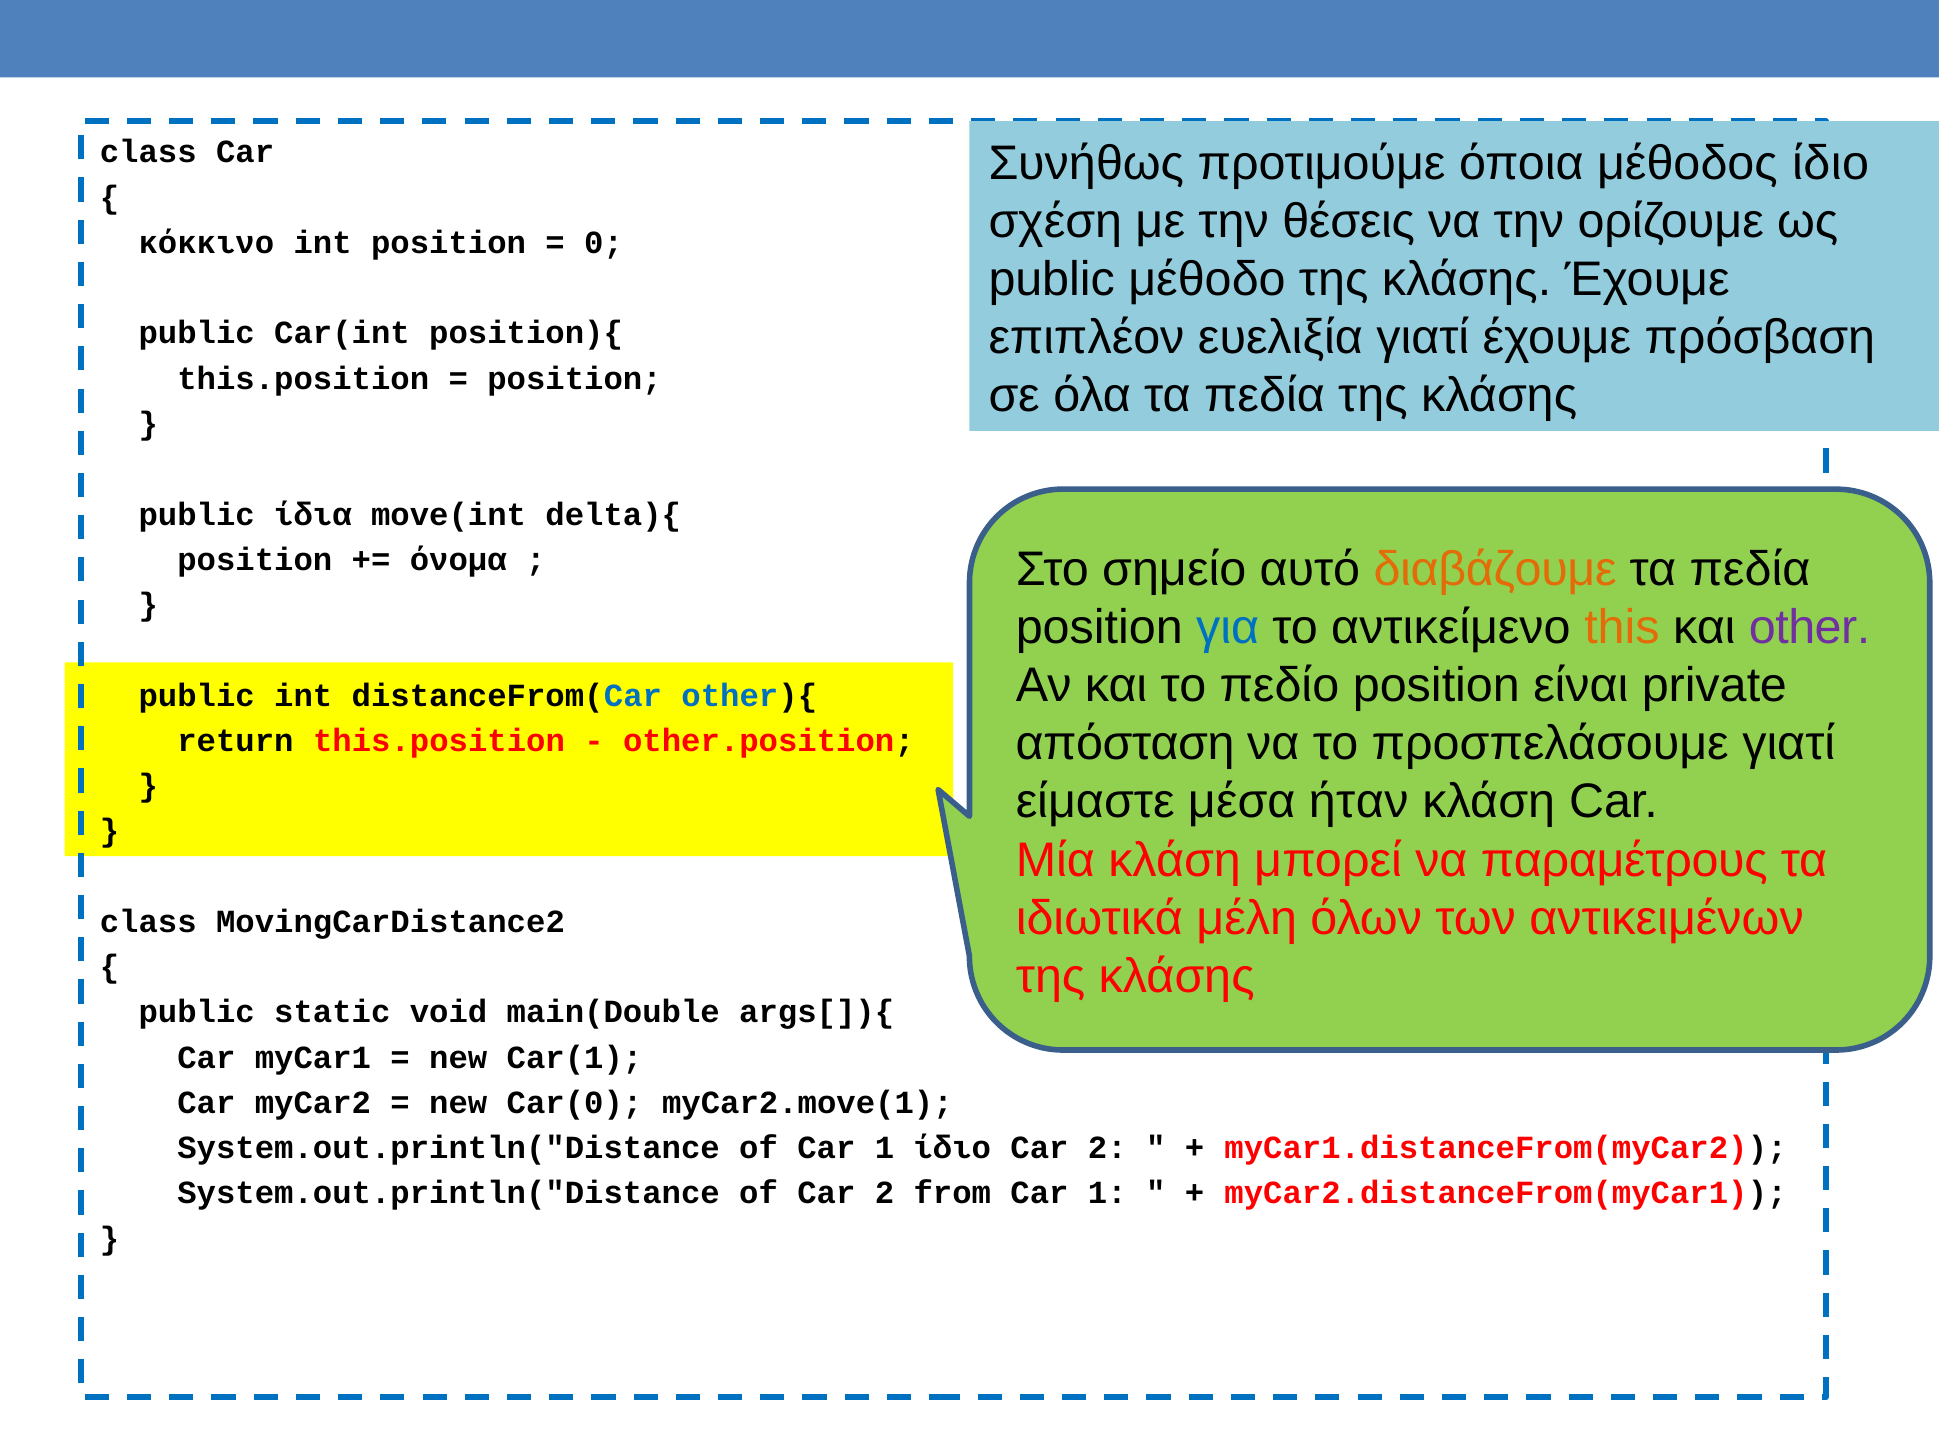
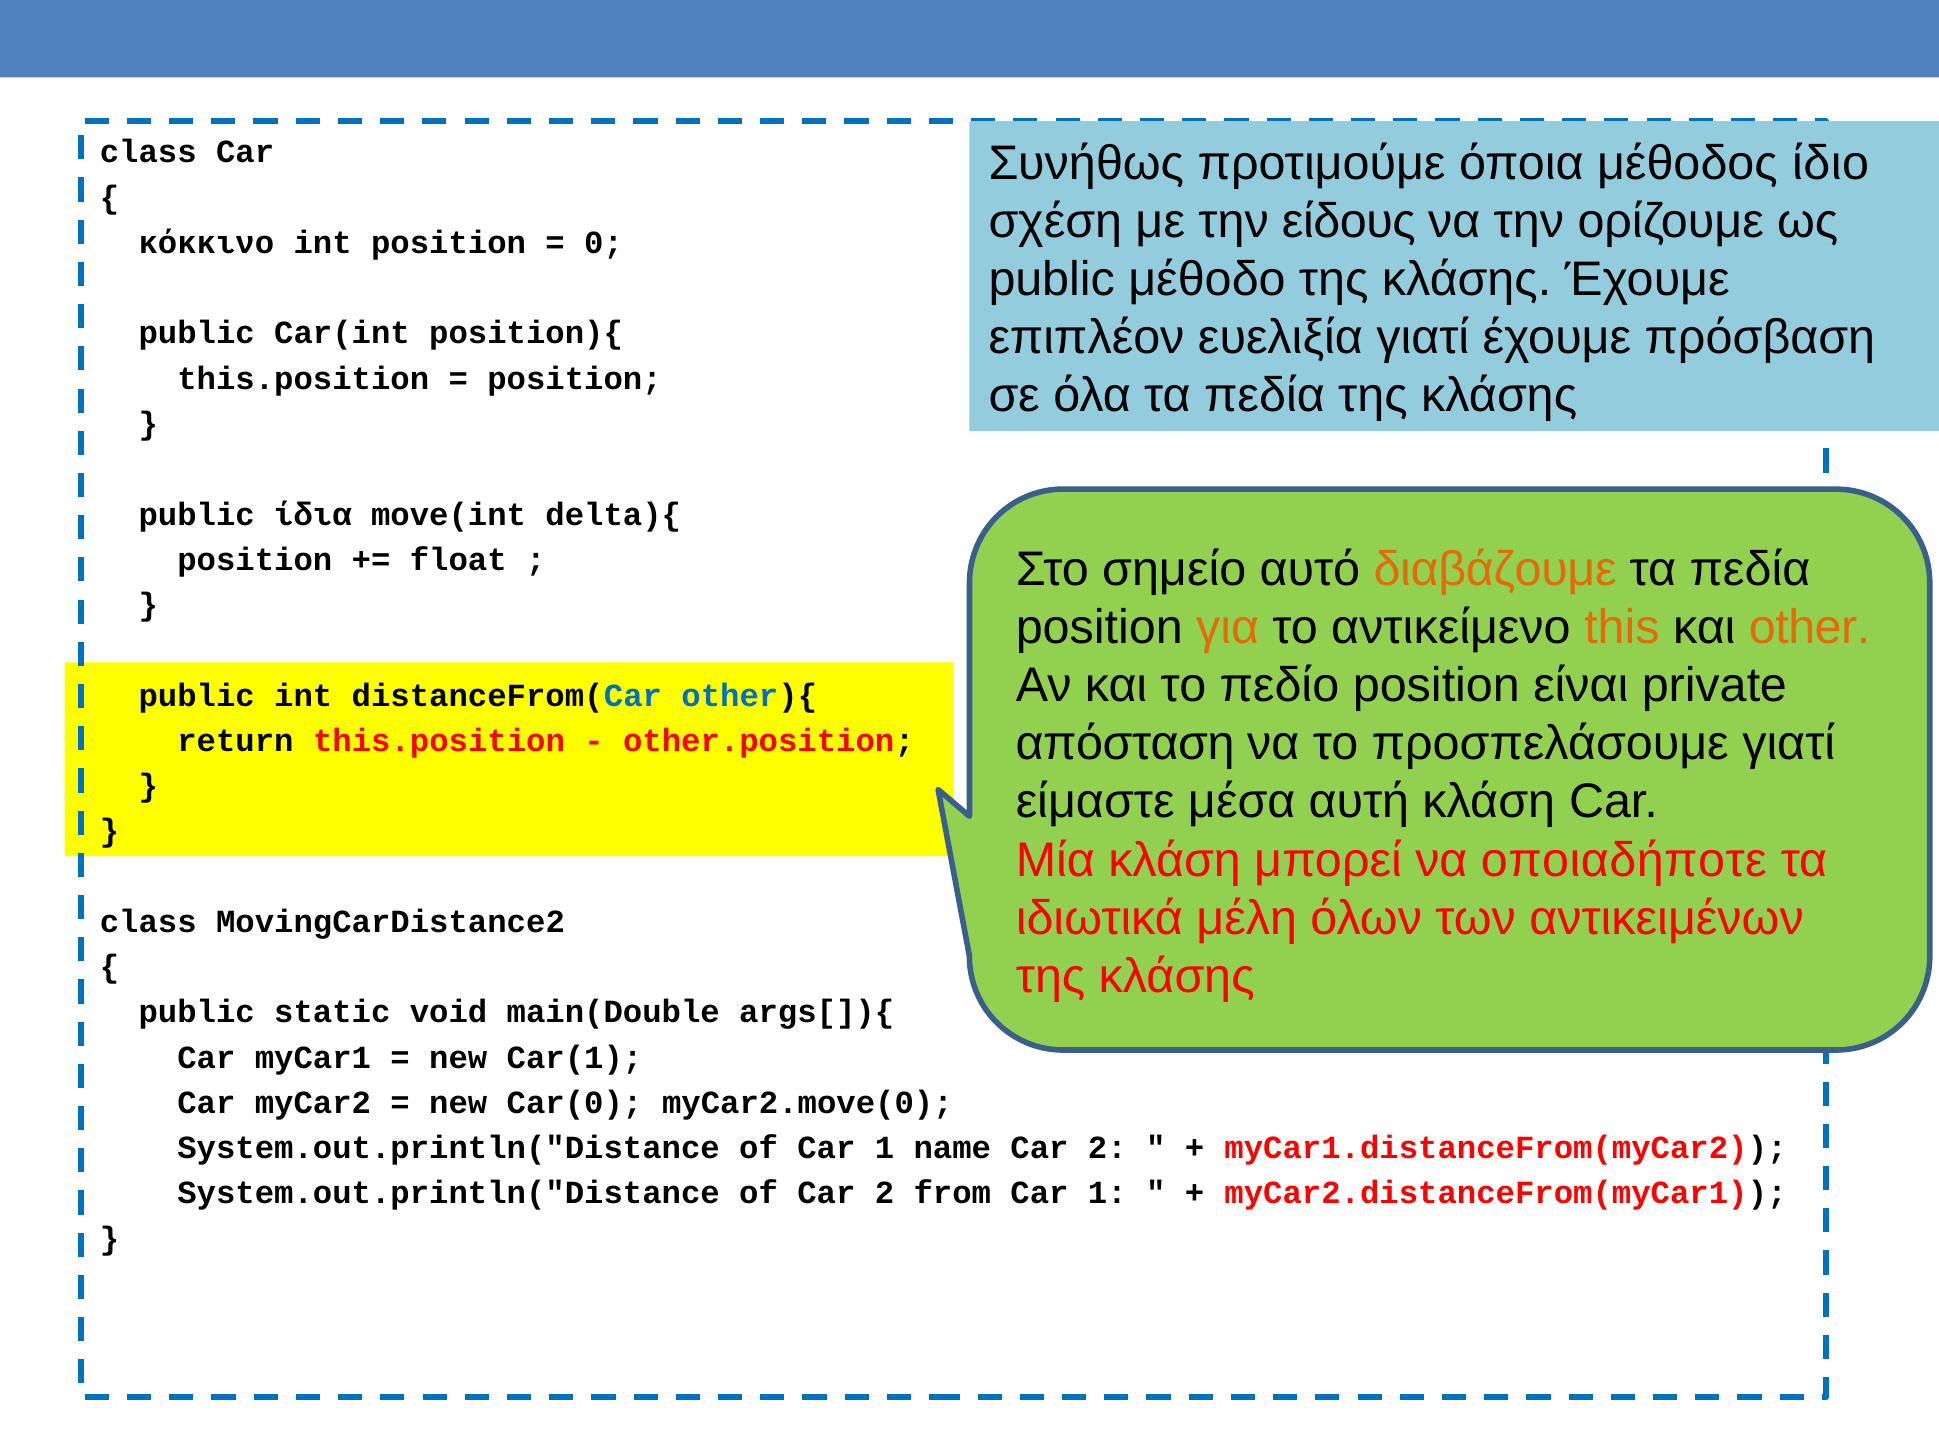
θέσεις: θέσεις -> είδους
όνομα: όνομα -> float
για colour: blue -> orange
other colour: purple -> orange
ήταν: ήταν -> αυτή
παραμέτρους: παραμέτρους -> οποιαδήποτε
myCar2.move(1: myCar2.move(1 -> myCar2.move(0
1 ίδιο: ίδιο -> name
